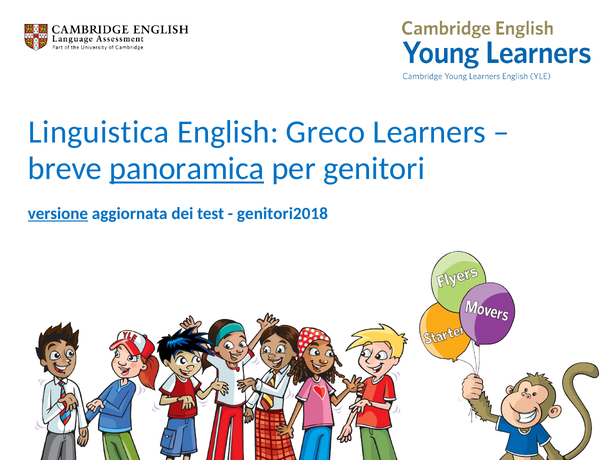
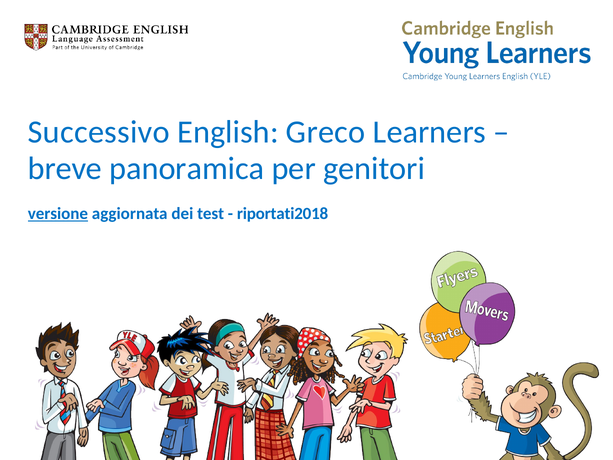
Linguistica: Linguistica -> Successivo
panoramica underline: present -> none
genitori2018: genitori2018 -> riportati2018
